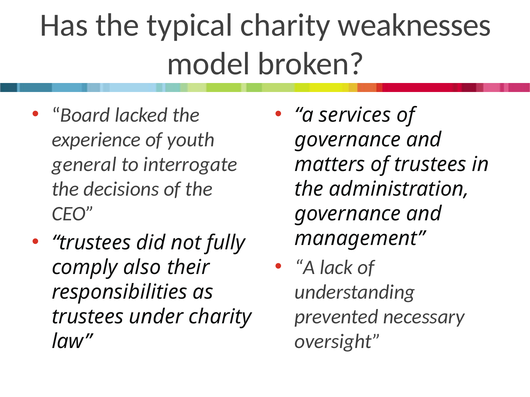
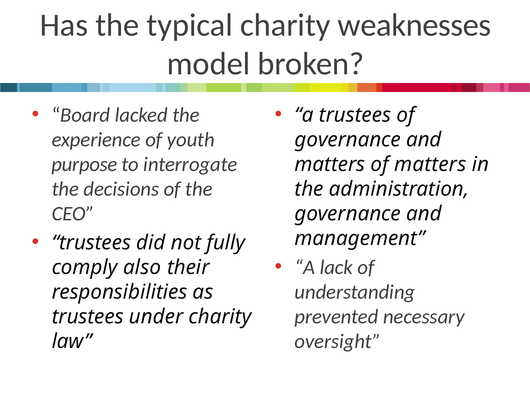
a services: services -> trustees
general: general -> purpose
of trustees: trustees -> matters
